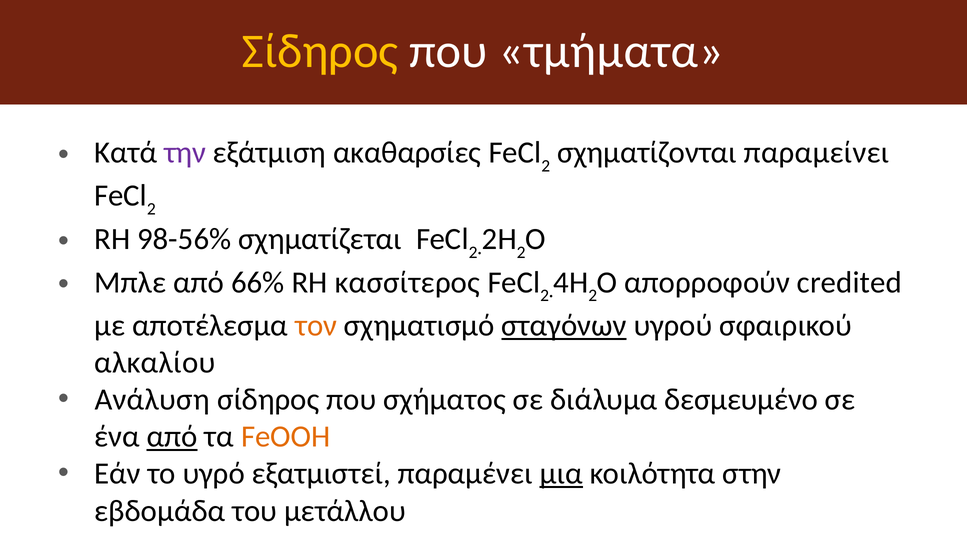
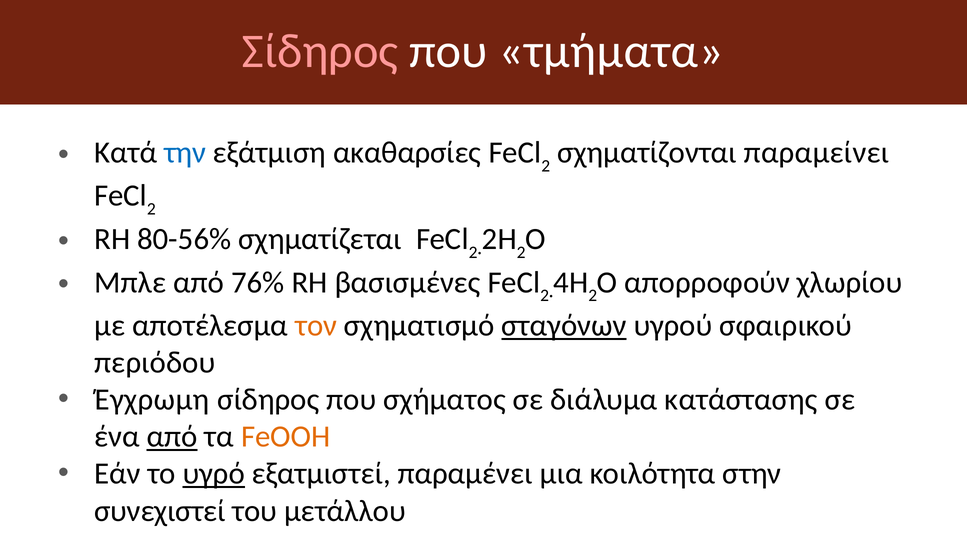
Σίδηρος at (320, 51) colour: yellow -> pink
την colour: purple -> blue
98-56%: 98-56% -> 80-56%
66%: 66% -> 76%
κασσίτερος: κασσίτερος -> βασισμένες
credited: credited -> χλωρίου
αλκαλίου: αλκαλίου -> περιόδου
Ανάλυση: Ανάλυση -> Έγχρωμη
δεσμευμένο: δεσμευμένο -> κατάστασης
υγρό underline: none -> present
μια underline: present -> none
εβδομάδα: εβδομάδα -> συνεχιστεί
